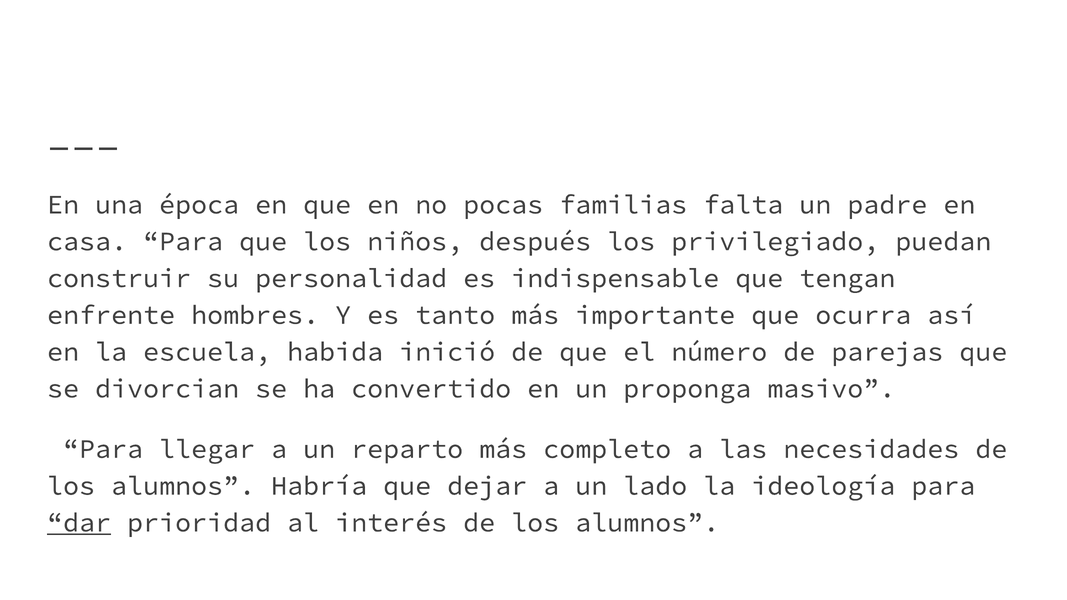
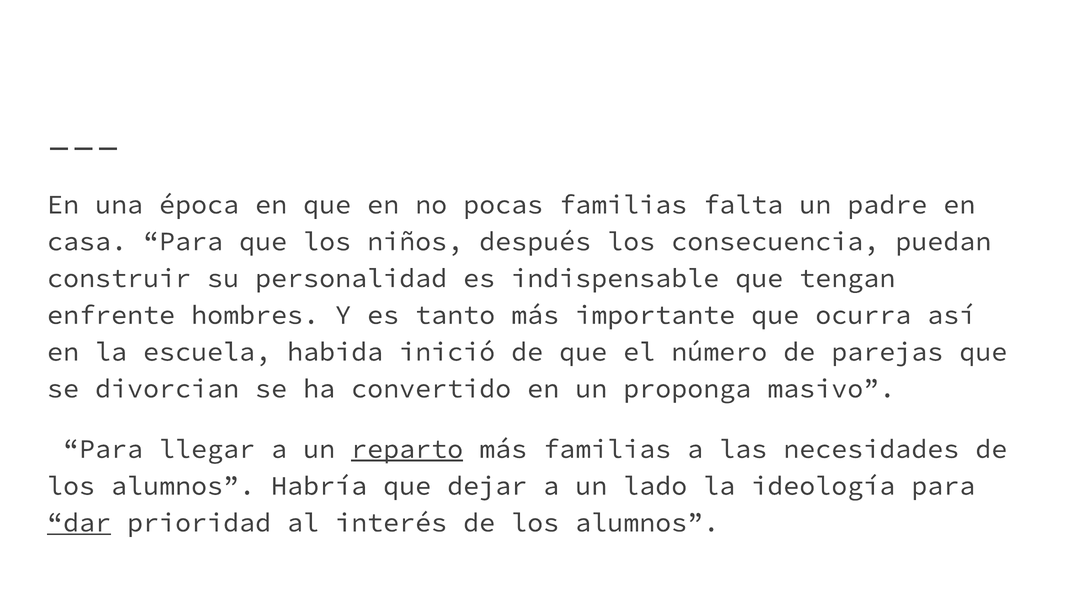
privilegiado: privilegiado -> consecuencia
reparto underline: none -> present
más completo: completo -> familias
